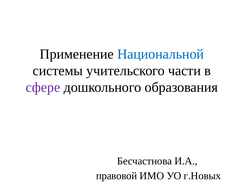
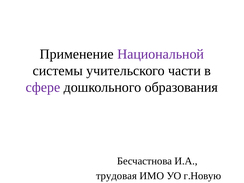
Национальной colour: blue -> purple
правовой: правовой -> трудовая
г.Новых: г.Новых -> г.Новую
